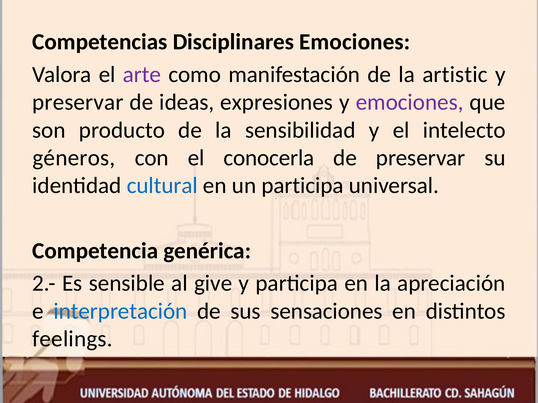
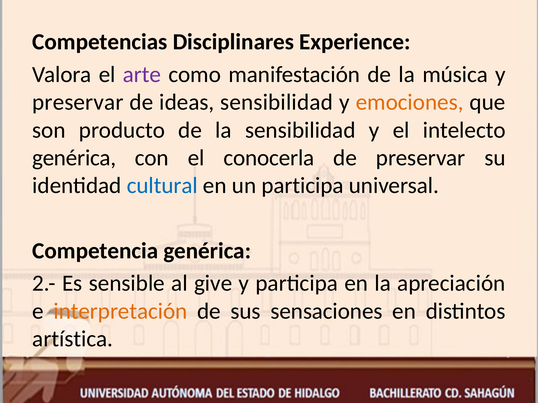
Disciplinares Emociones: Emociones -> Experience
artistic: artistic -> música
ideas expresiones: expresiones -> sensibilidad
emociones at (410, 102) colour: purple -> orange
géneros at (74, 158): géneros -> genérica
interpretación colour: blue -> orange
feelings: feelings -> artística
